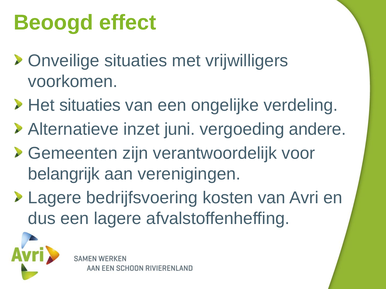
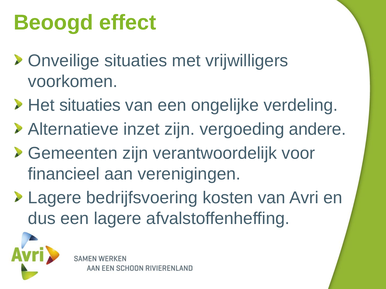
inzet juni: juni -> zijn
belangrijk: belangrijk -> financieel
